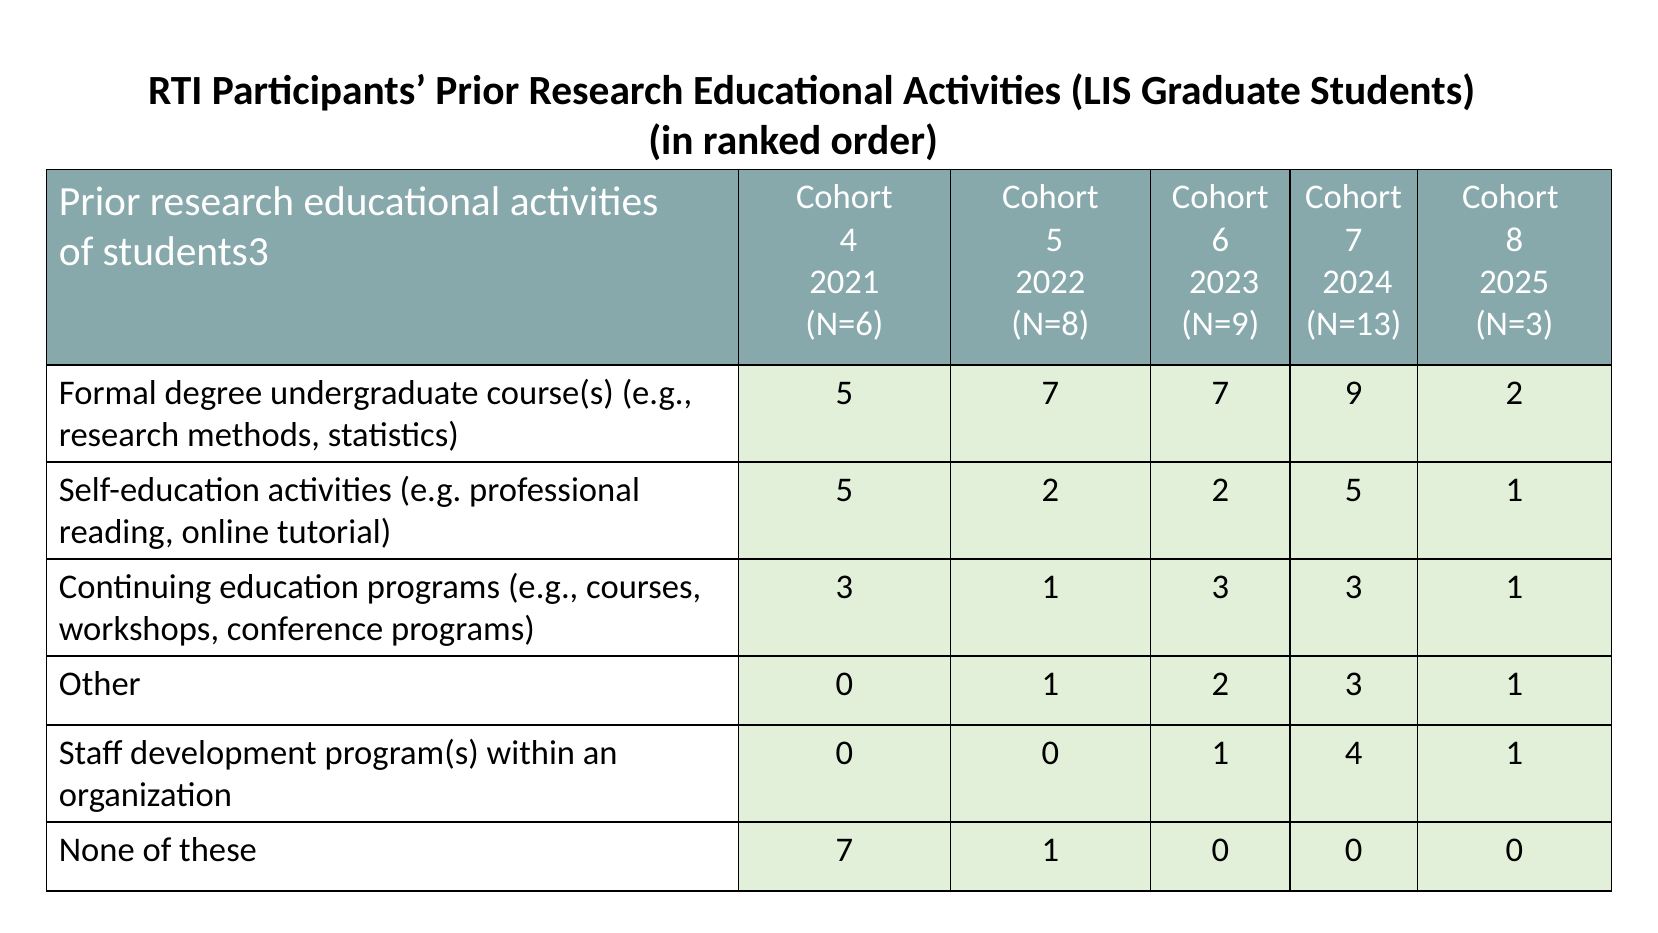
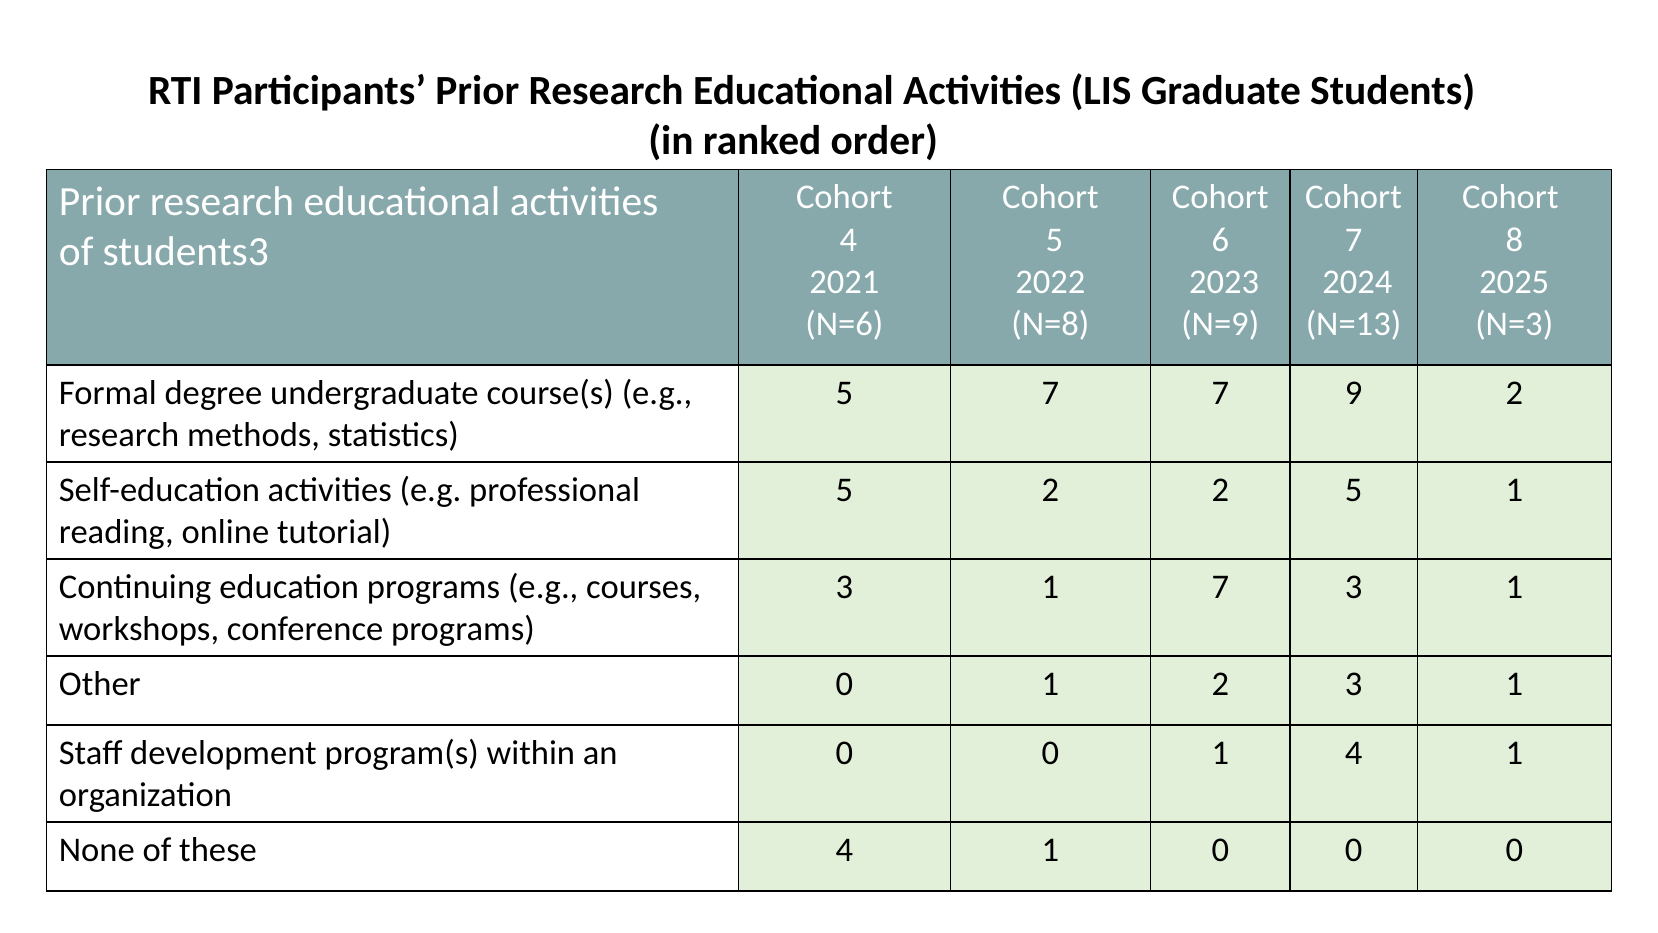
1 3: 3 -> 7
these 7: 7 -> 4
